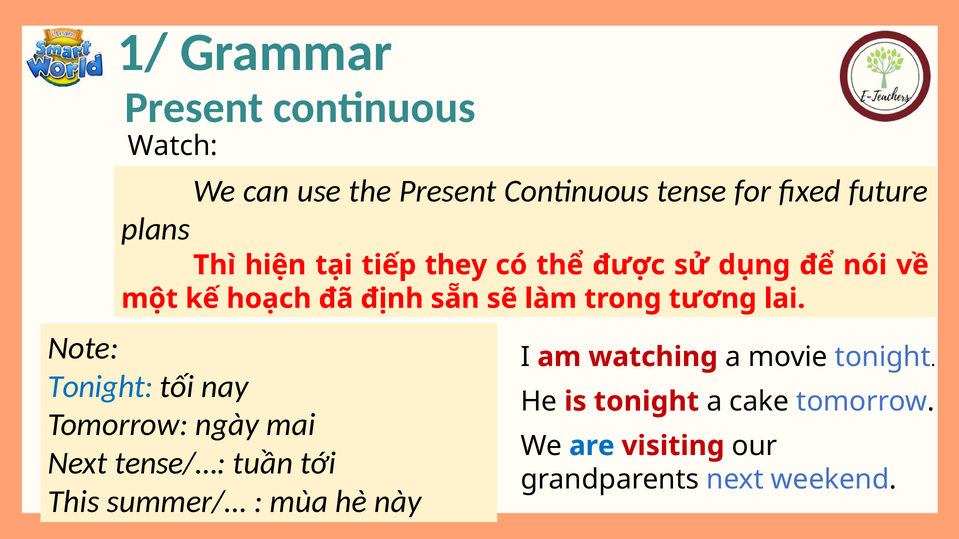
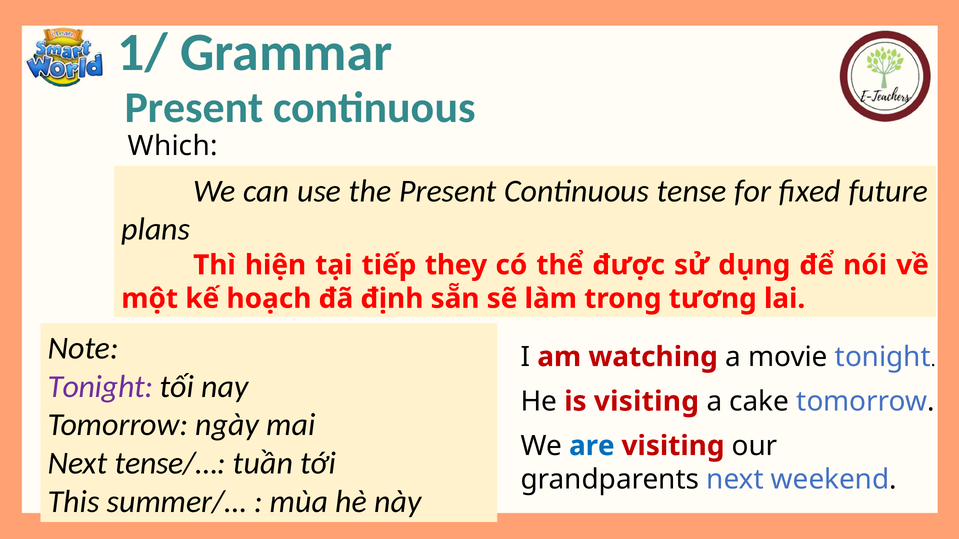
Watch: Watch -> Which
Tonight at (100, 387) colour: blue -> purple
is tonight: tonight -> visiting
